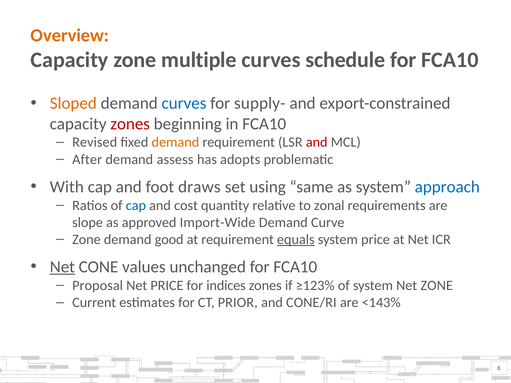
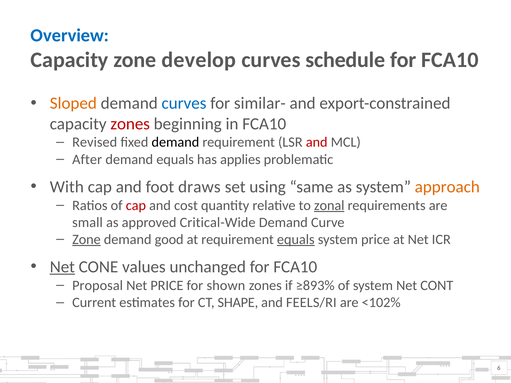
Overview colour: orange -> blue
multiple: multiple -> develop
supply-: supply- -> similar-
demand at (175, 142) colour: orange -> black
demand assess: assess -> equals
adopts: adopts -> applies
approach colour: blue -> orange
cap at (136, 205) colour: blue -> red
zonal underline: none -> present
slope: slope -> small
Import-Wide: Import-Wide -> Critical-Wide
Zone at (86, 240) underline: none -> present
indices: indices -> shown
≥123%: ≥123% -> ≥893%
Net ZONE: ZONE -> CONT
PRIOR: PRIOR -> SHAPE
CONE/RI: CONE/RI -> FEELS/RI
<143%: <143% -> <102%
